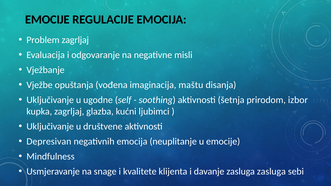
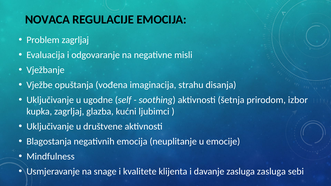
EMOCIJE at (47, 19): EMOCIJE -> NOVACA
maštu: maštu -> strahu
Depresivan: Depresivan -> Blagostanja
